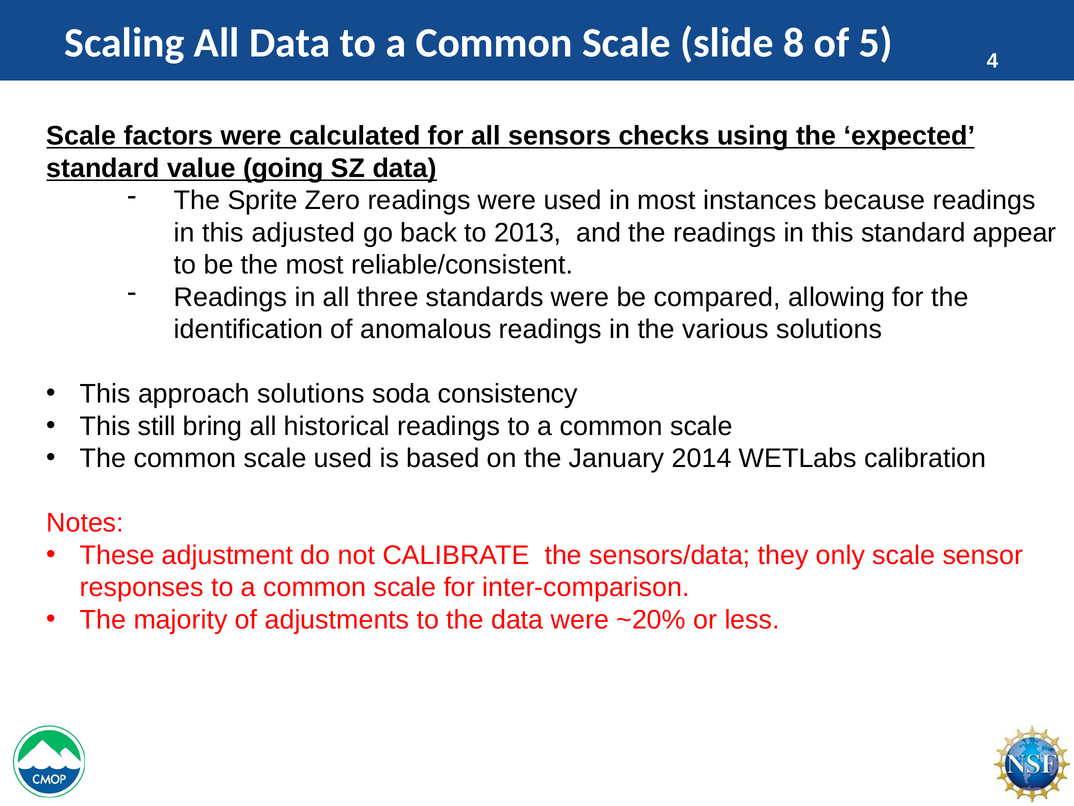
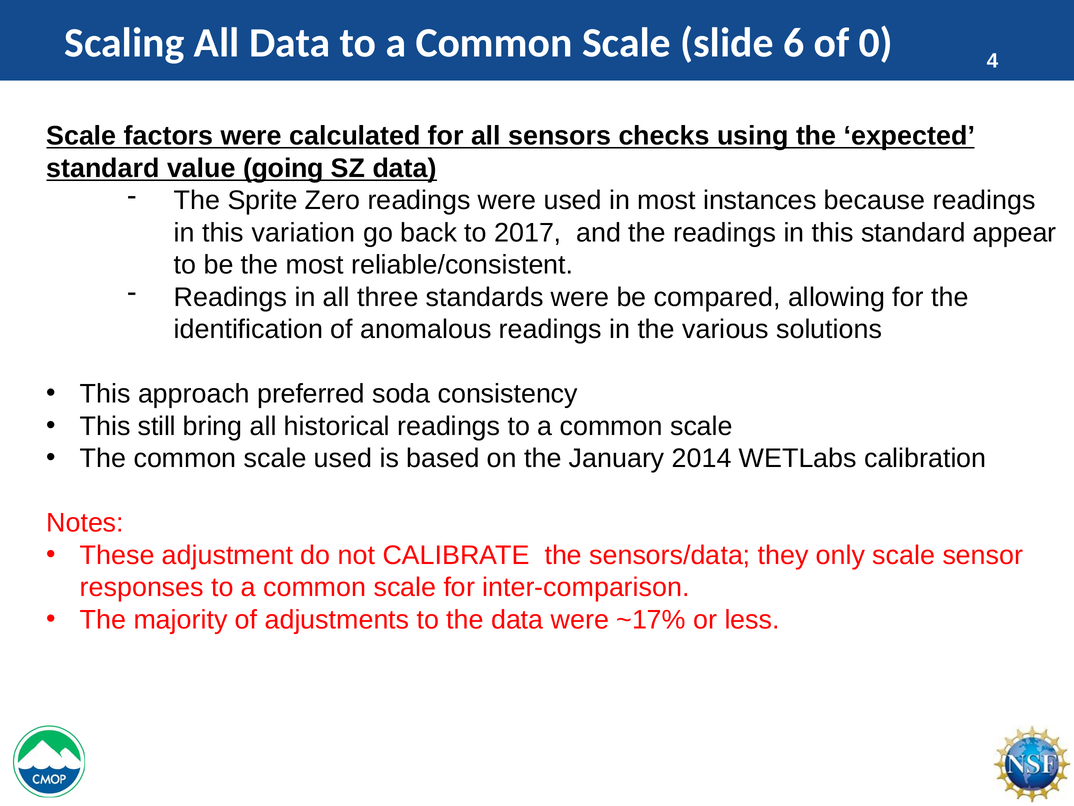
8: 8 -> 6
5: 5 -> 0
adjusted: adjusted -> variation
2013: 2013 -> 2017
approach solutions: solutions -> preferred
~20%: ~20% -> ~17%
